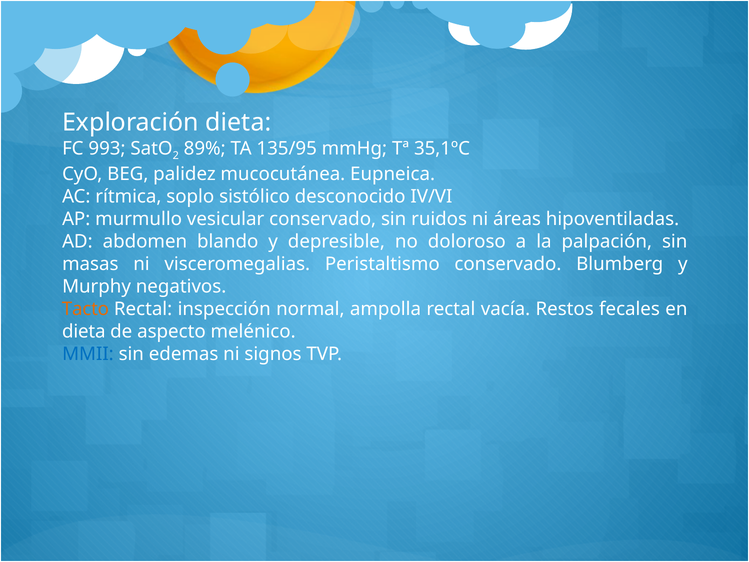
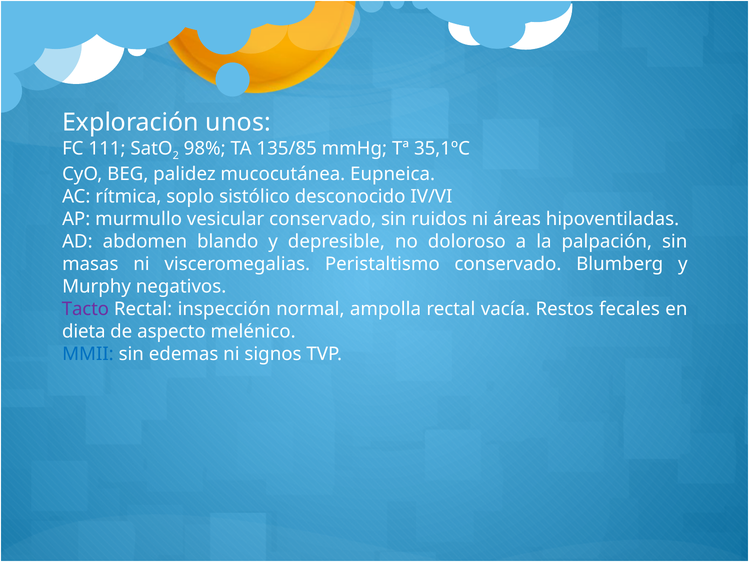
Exploración dieta: dieta -> unos
993: 993 -> 111
89%: 89% -> 98%
135/95: 135/95 -> 135/85
Tacto colour: orange -> purple
